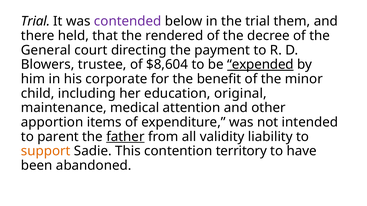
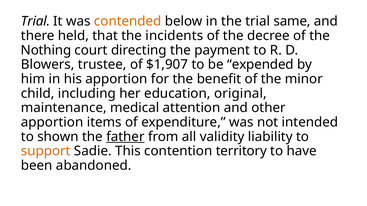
contended colour: purple -> orange
them: them -> same
rendered: rendered -> incidents
General: General -> Nothing
$8,604: $8,604 -> $1,907
expended underline: present -> none
his corporate: corporate -> apportion
parent: parent -> shown
